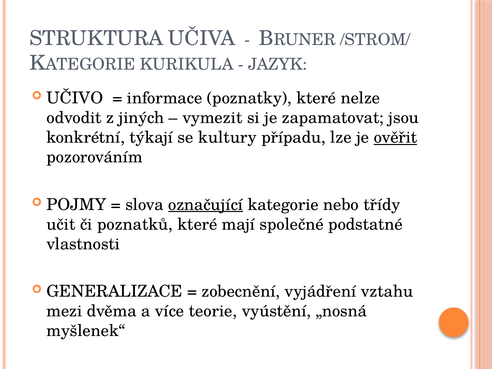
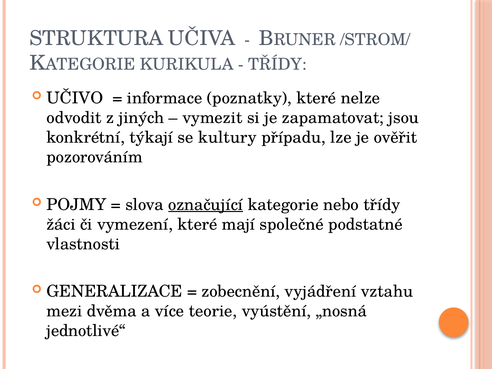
JAZYK at (278, 64): JAZYK -> TŘÍDY
ověřit underline: present -> none
učit: učit -> žáci
poznatků: poznatků -> vymezení
myšlenek“: myšlenek“ -> jednotlivé“
